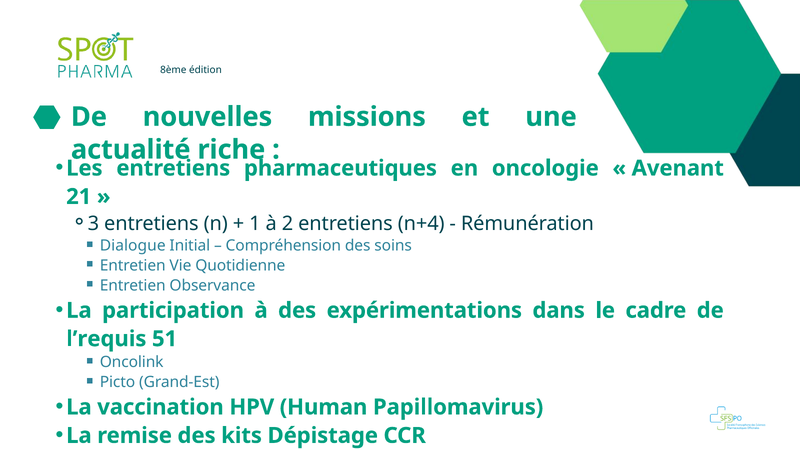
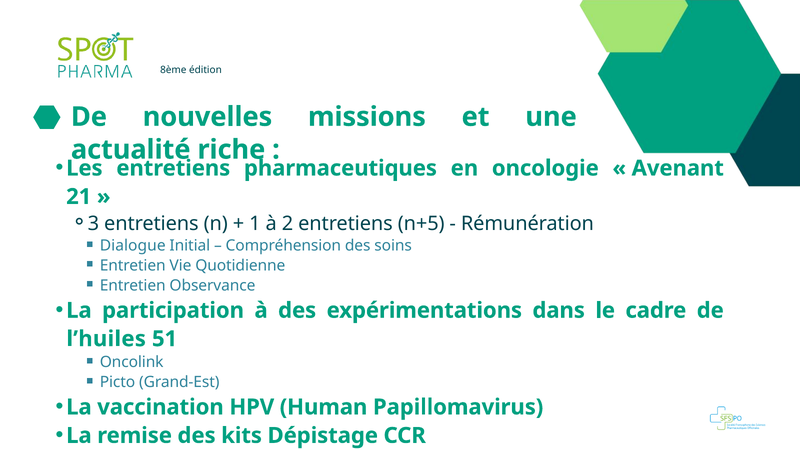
n+4: n+4 -> n+5
l’requis: l’requis -> l’huiles
